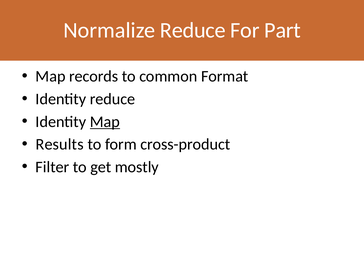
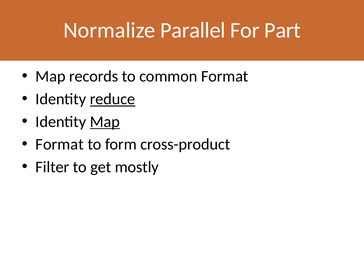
Normalize Reduce: Reduce -> Parallel
reduce at (113, 99) underline: none -> present
Results at (60, 144): Results -> Format
